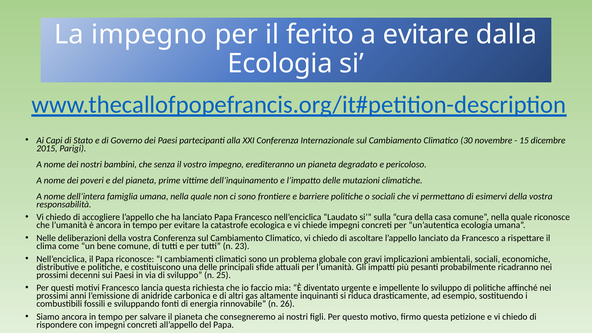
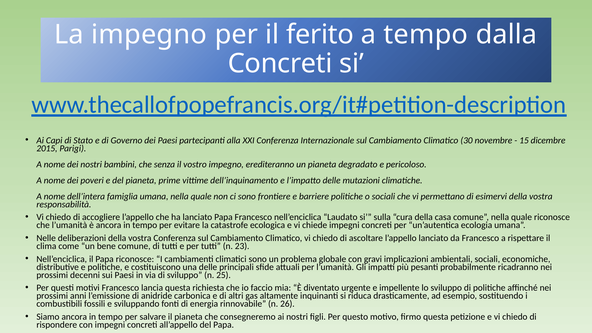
a evitare: evitare -> tempo
Ecologia at (280, 64): Ecologia -> Concreti
